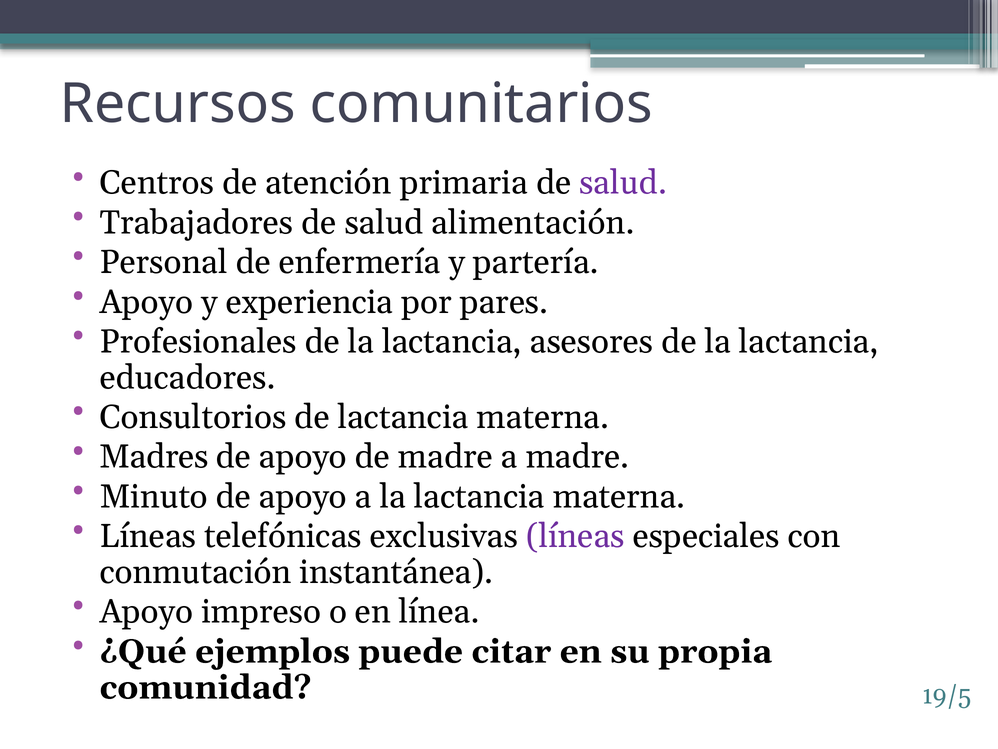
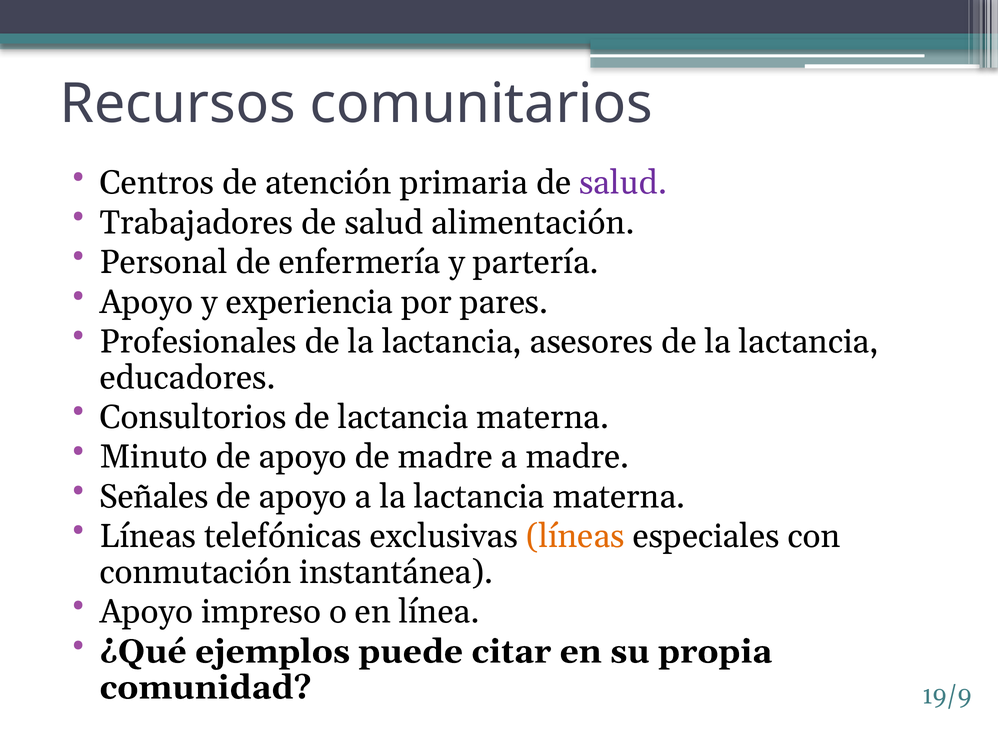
Madres: Madres -> Minuto
Minuto: Minuto -> Señales
líneas at (575, 536) colour: purple -> orange
19/5: 19/5 -> 19/9
